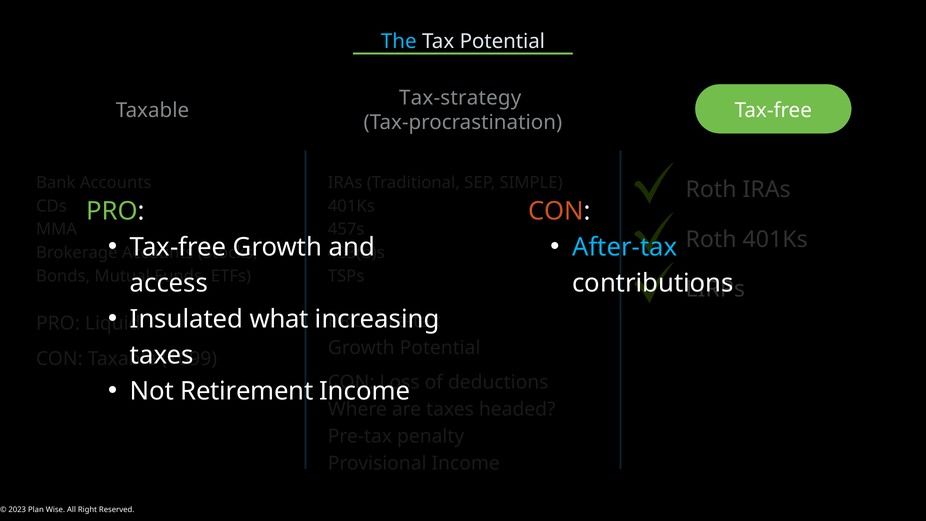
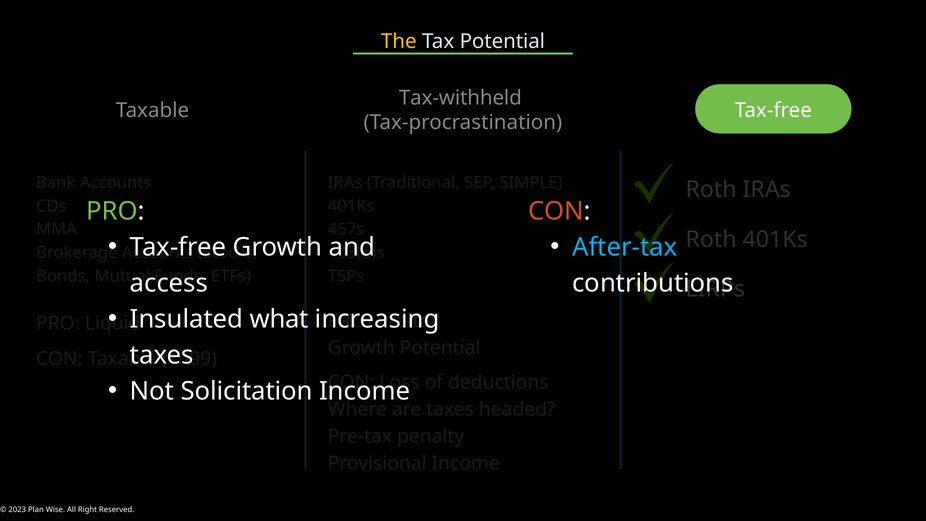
The colour: light blue -> yellow
Tax-strategy: Tax-strategy -> Tax-withheld
Retirement: Retirement -> Solicitation
